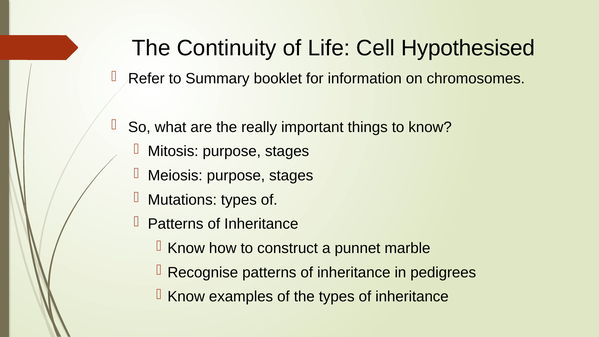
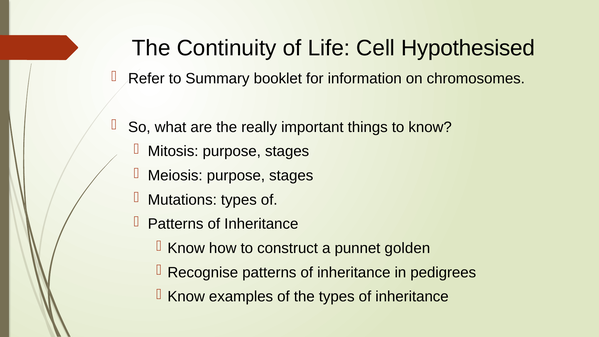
marble: marble -> golden
